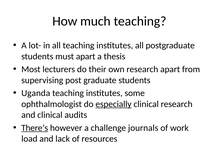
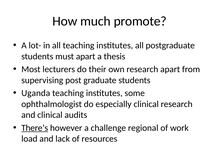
much teaching: teaching -> promote
especially underline: present -> none
journals: journals -> regional
